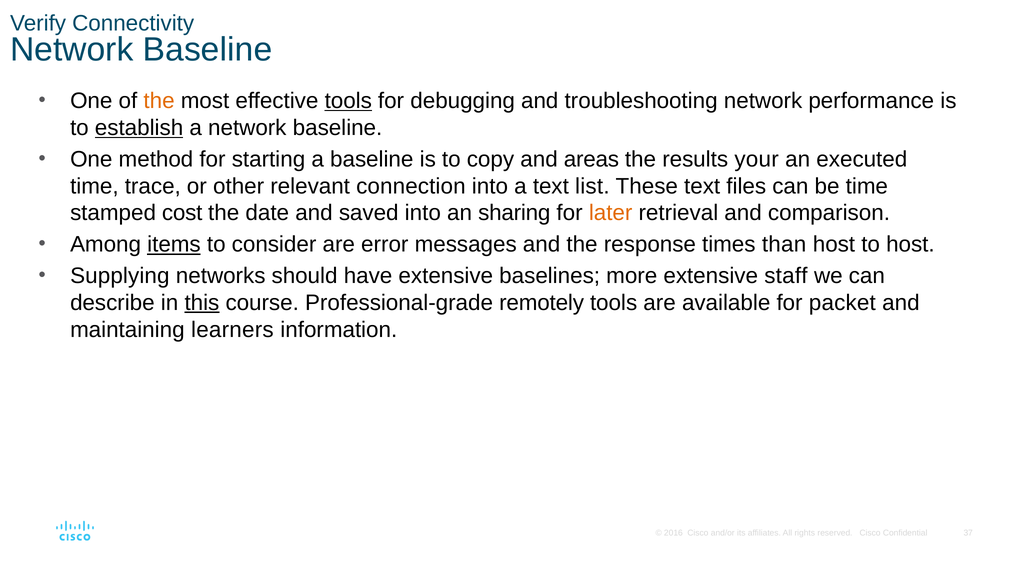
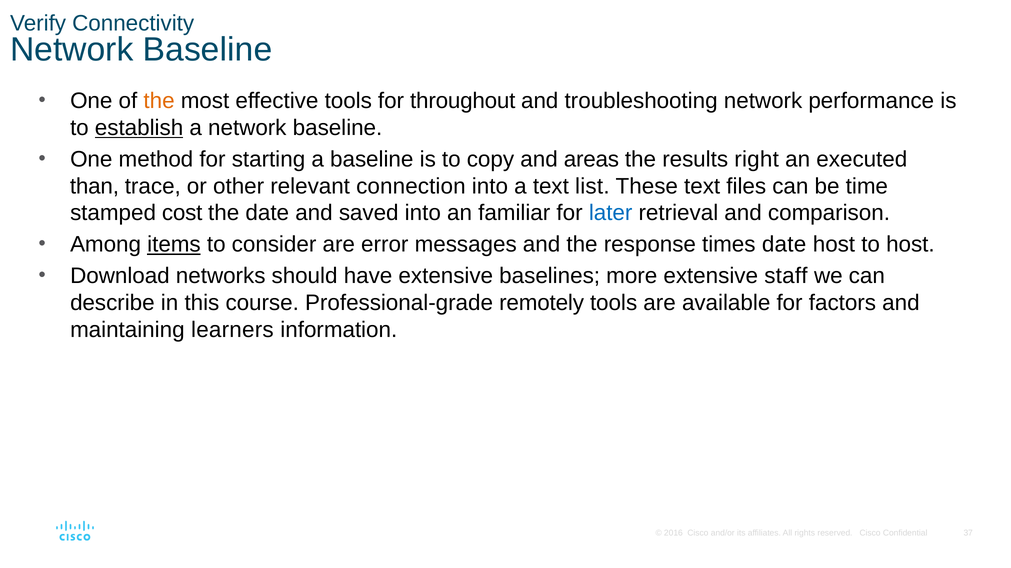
tools at (348, 101) underline: present -> none
debugging: debugging -> throughout
your: your -> right
time at (94, 186): time -> than
sharing: sharing -> familiar
later colour: orange -> blue
times than: than -> date
Supplying: Supplying -> Download
this underline: present -> none
packet: packet -> factors
